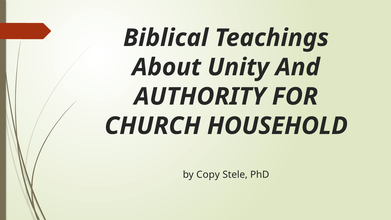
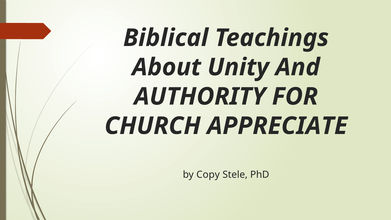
HOUSEHOLD: HOUSEHOLD -> APPRECIATE
